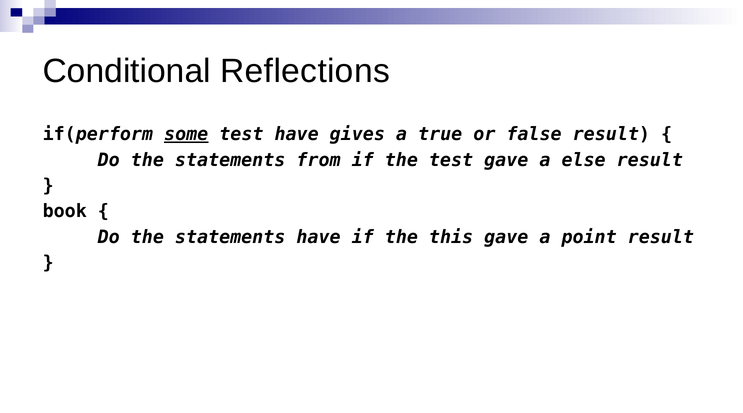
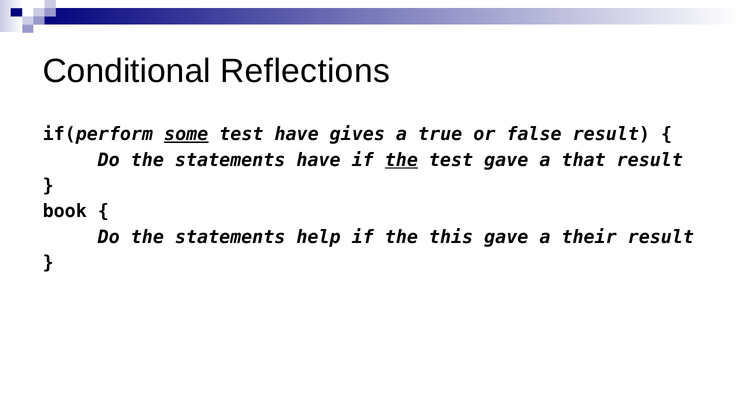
statements from: from -> have
the at (401, 160) underline: none -> present
else: else -> that
statements have: have -> help
point: point -> their
